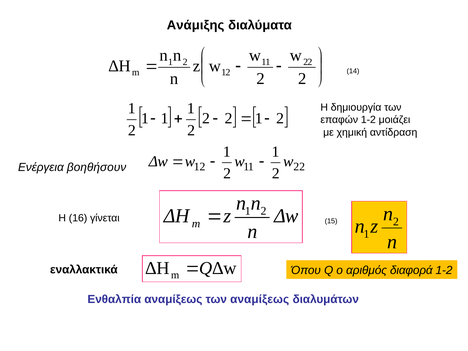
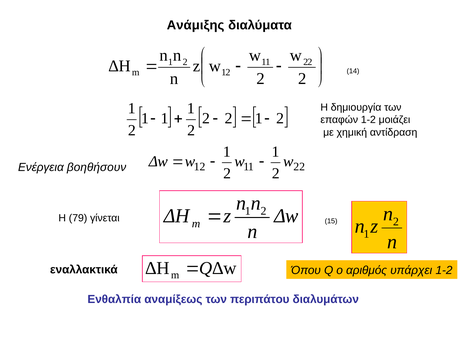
16: 16 -> 79
διαφορά: διαφορά -> υπάρχει
των αναμίξεως: αναμίξεως -> περιπάτου
